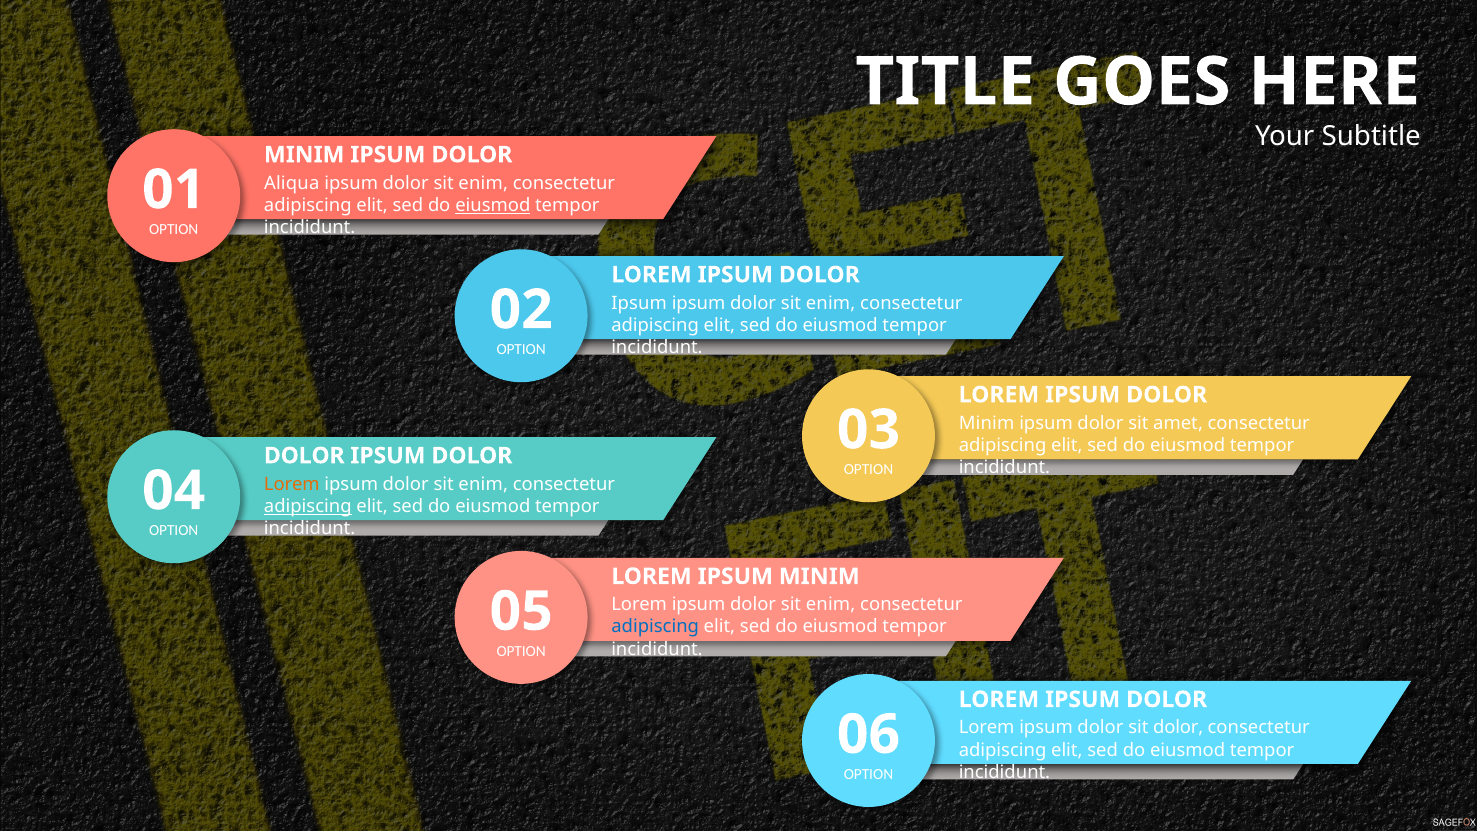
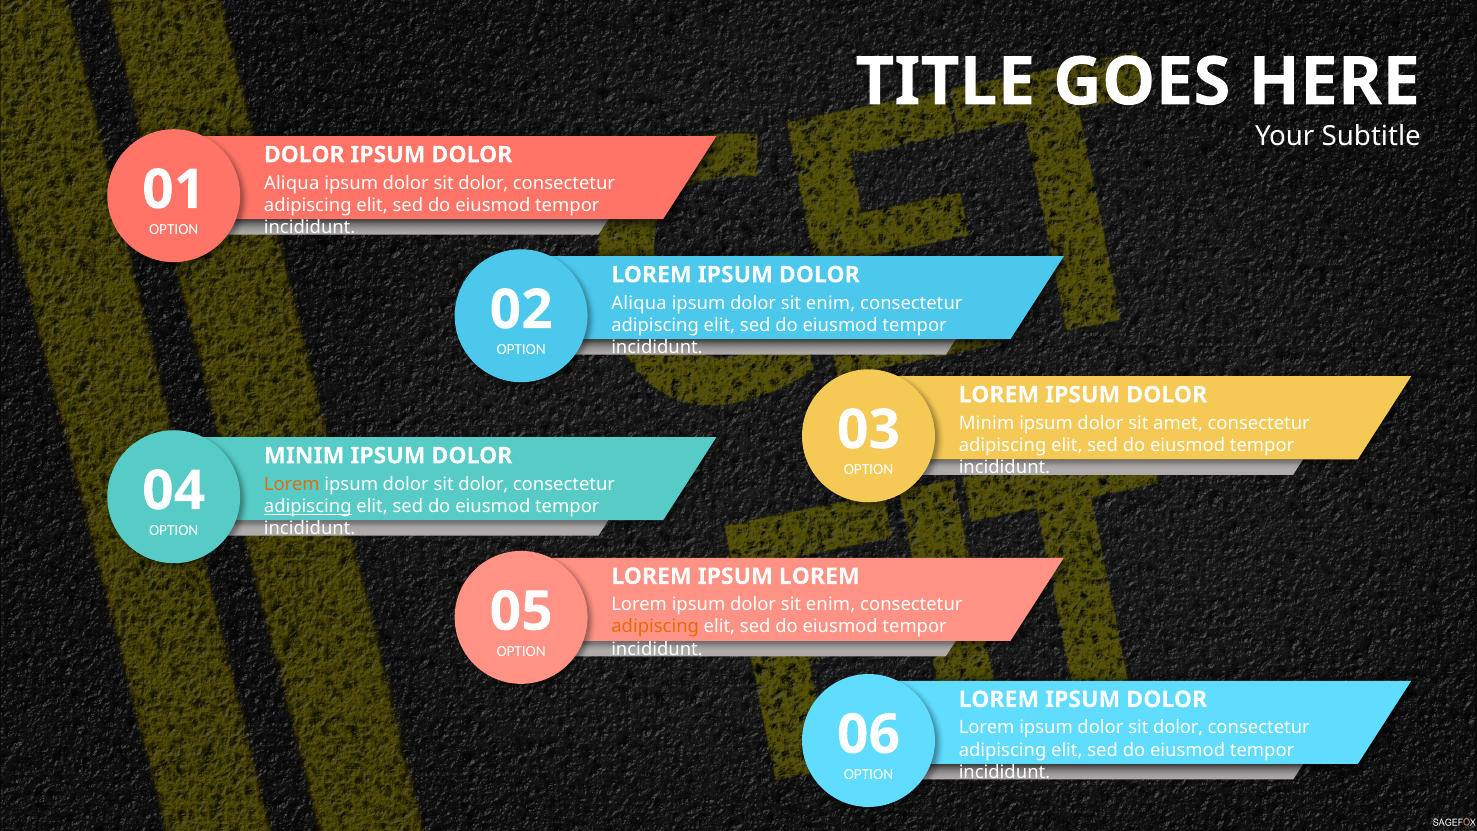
MINIM at (304, 155): MINIM -> DOLOR
enim at (483, 183): enim -> dolor
eiusmod at (493, 205) underline: present -> none
Ipsum at (639, 303): Ipsum -> Aliqua
DOLOR at (304, 456): DOLOR -> MINIM
enim at (483, 484): enim -> dolor
IPSUM MINIM: MINIM -> LOREM
adipiscing at (655, 627) colour: blue -> orange
